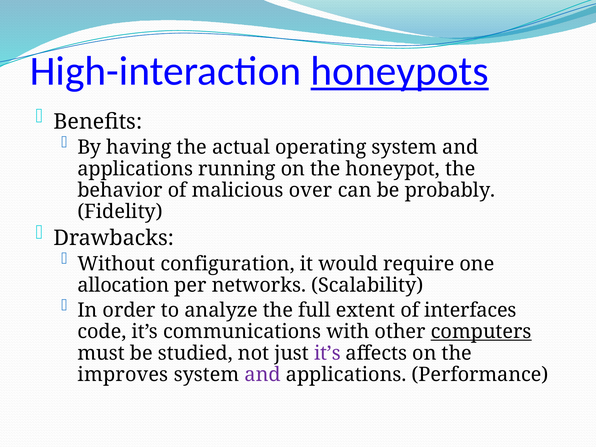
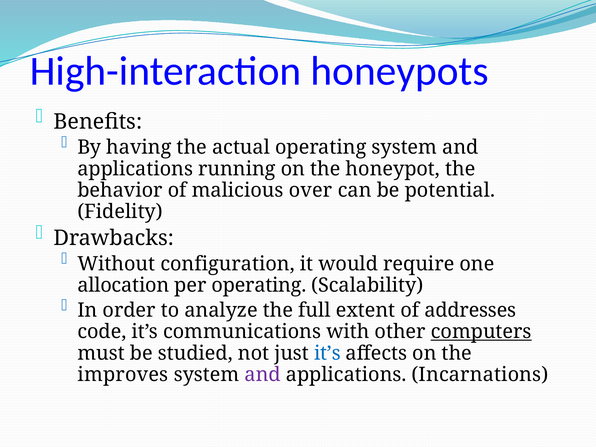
honeypots underline: present -> none
probably: probably -> potential
per networks: networks -> operating
interfaces: interfaces -> addresses
it’s at (327, 353) colour: purple -> blue
Performance: Performance -> Incarnations
